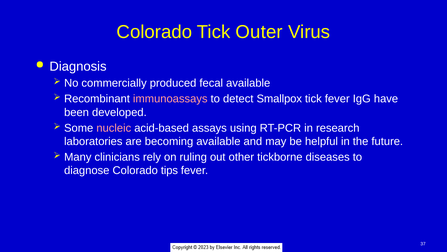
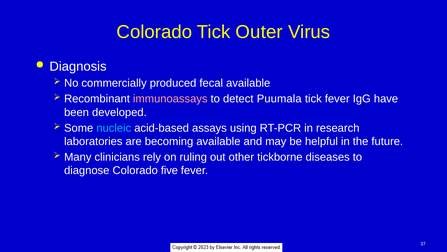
Smallpox: Smallpox -> Puumala
nucleic colour: pink -> light blue
tips: tips -> five
